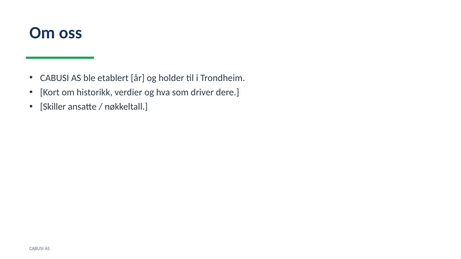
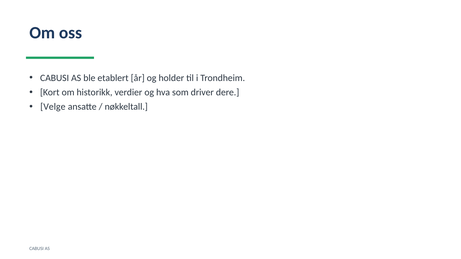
Skiller: Skiller -> Velge
